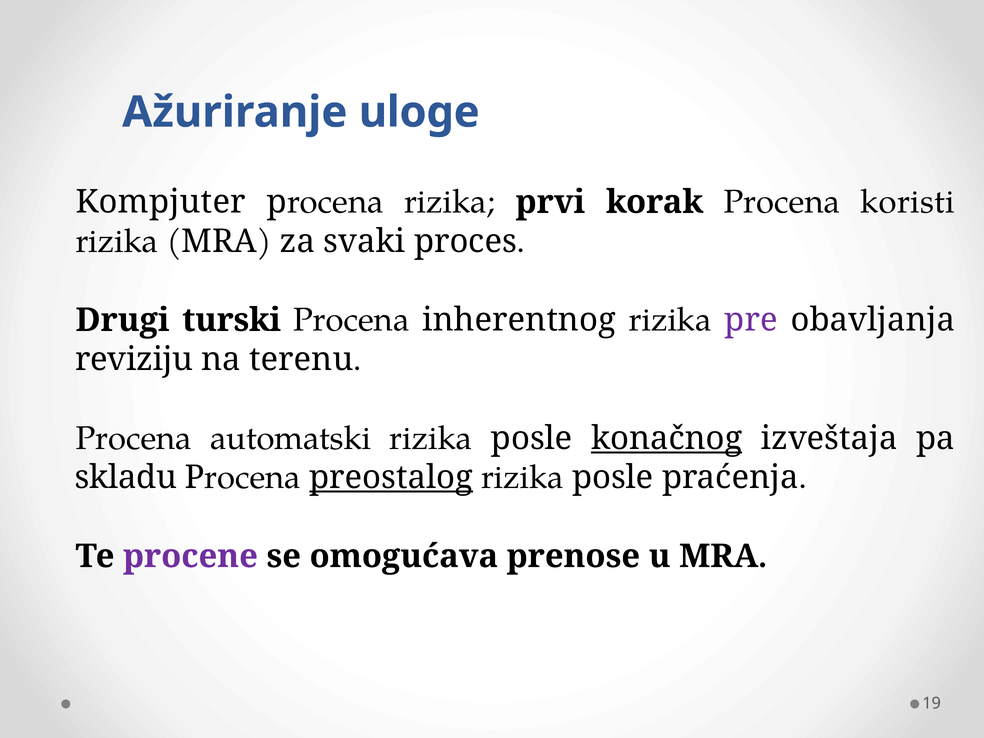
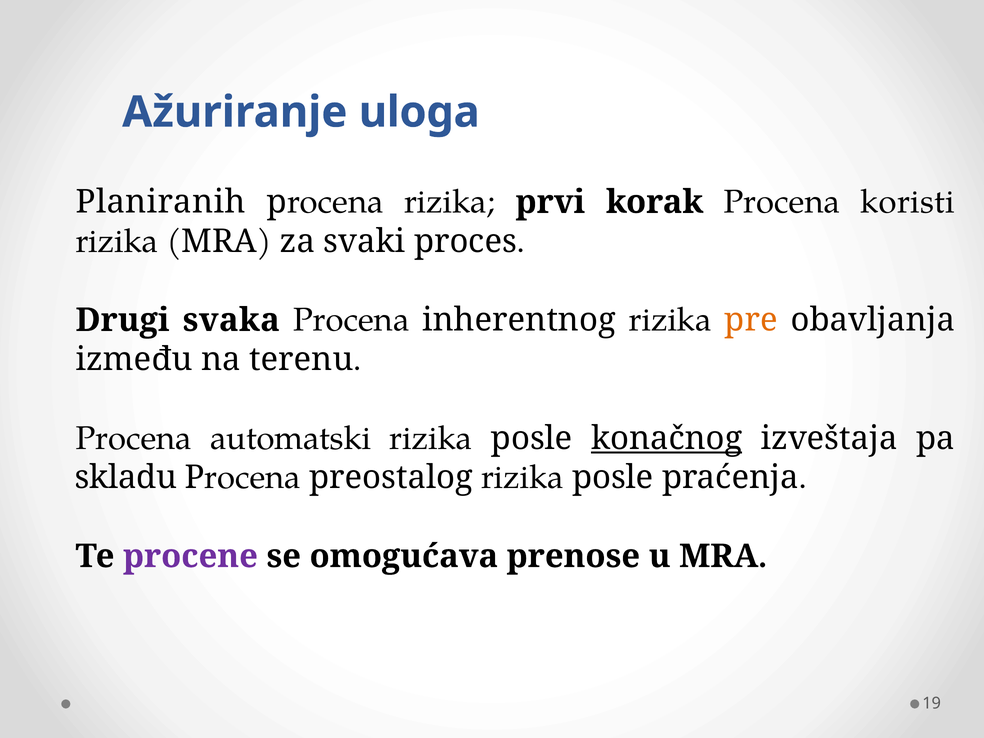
uloge: uloge -> uloga
Kompjuter: Kompjuter -> Planiranih
turski: turski -> svaka
pre colour: purple -> orange
reviziju: reviziju -> između
preostalog underline: present -> none
